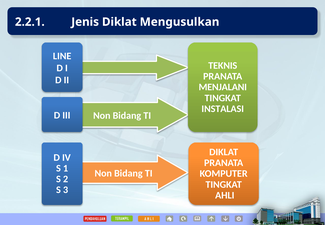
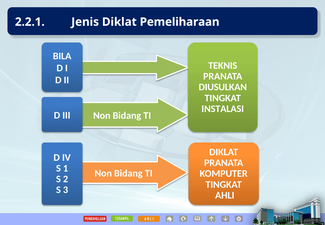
Mengusulkan: Mengusulkan -> Pemeliharaan
LINE: LINE -> BILA
MENJALANI: MENJALANI -> DIUSULKAN
